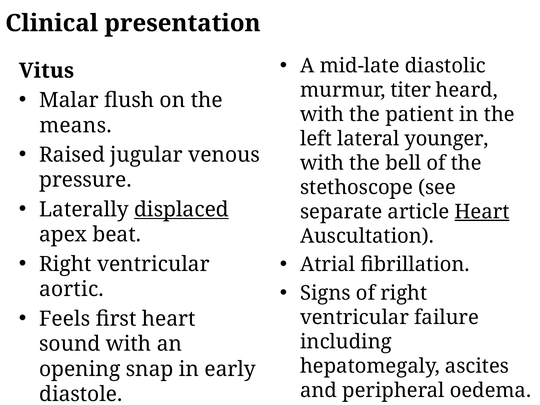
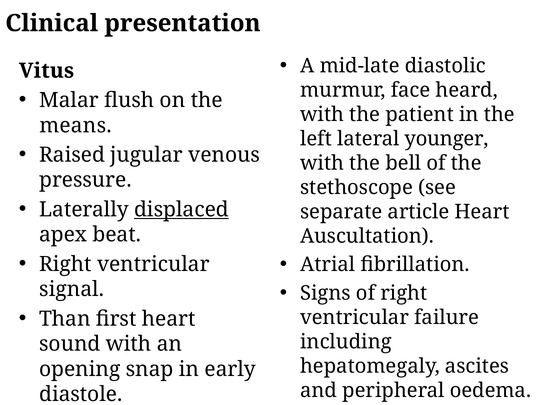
titer: titer -> face
Heart at (482, 212) underline: present -> none
aortic: aortic -> signal
Feels: Feels -> Than
